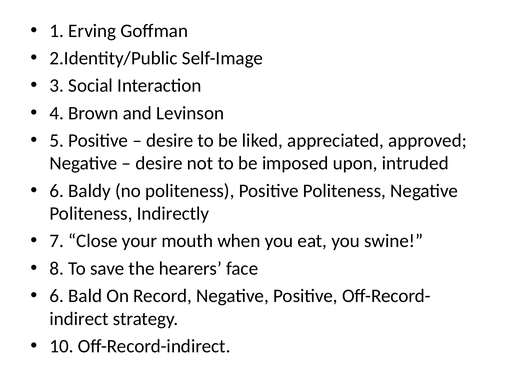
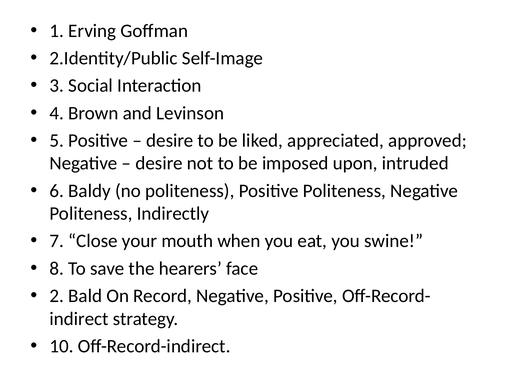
6 at (57, 296): 6 -> 2
